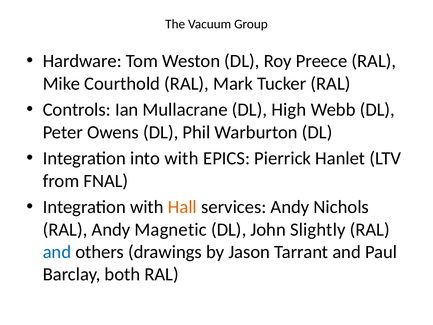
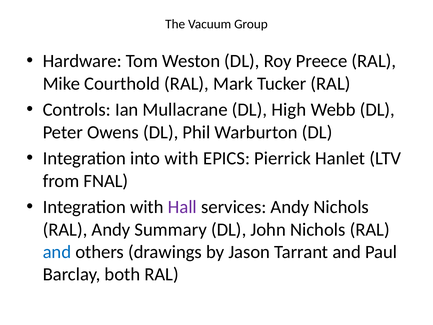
Hall colour: orange -> purple
Magnetic: Magnetic -> Summary
John Slightly: Slightly -> Nichols
